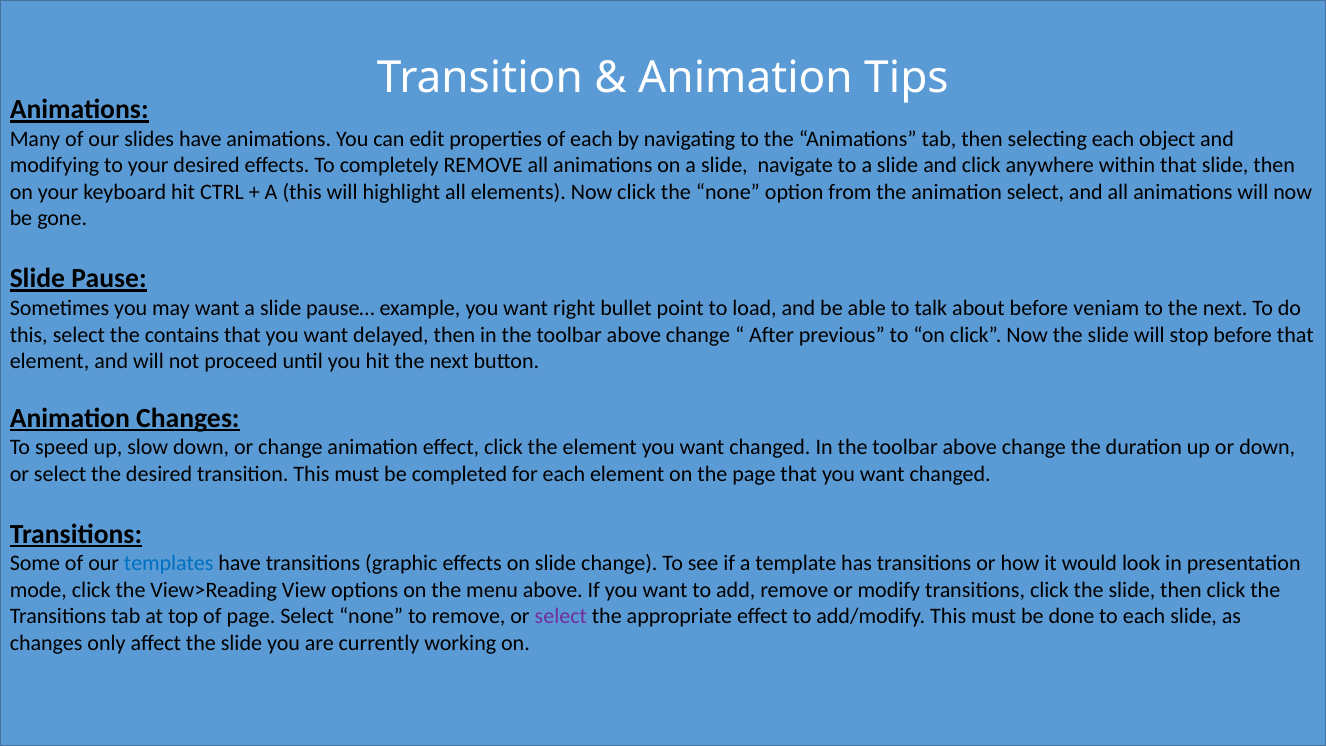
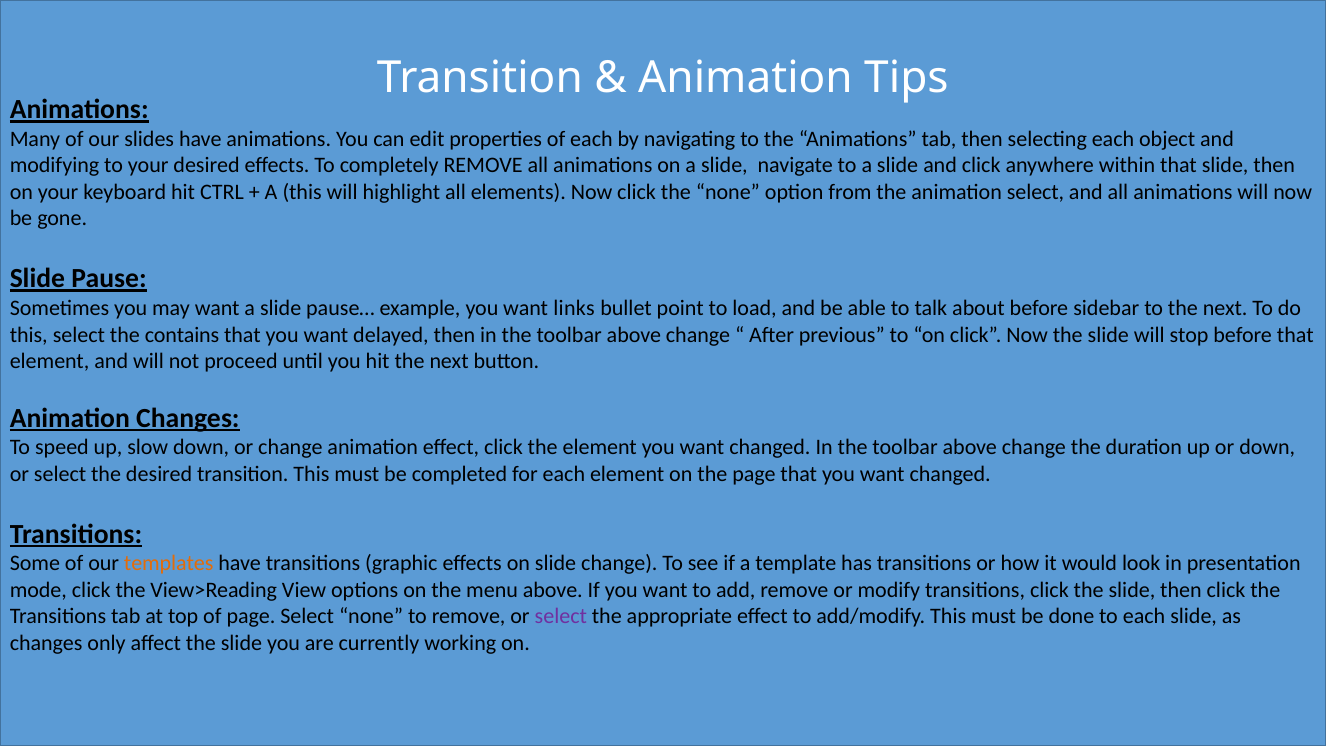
right: right -> links
veniam: veniam -> sidebar
templates colour: blue -> orange
